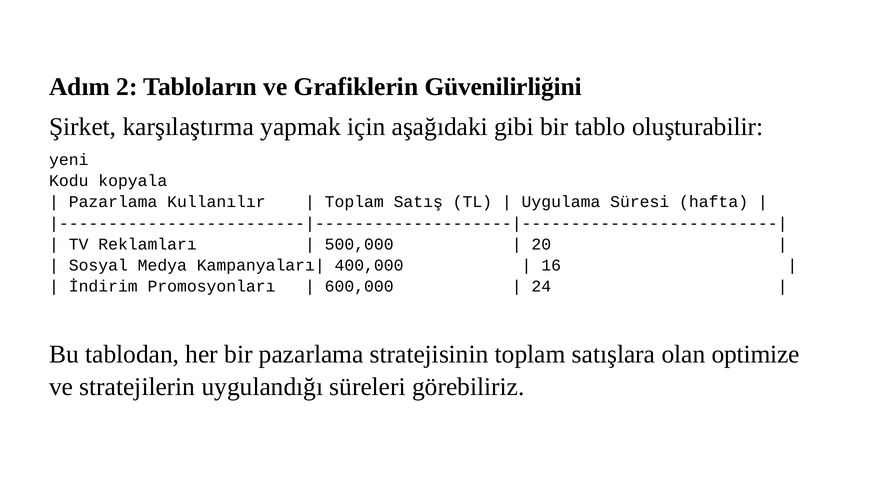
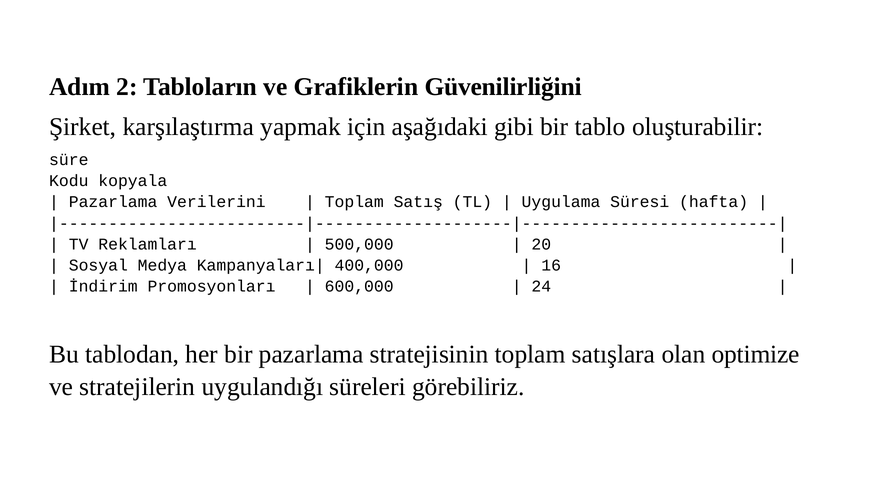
yeni: yeni -> süre
Kullanılır: Kullanılır -> Verilerini
